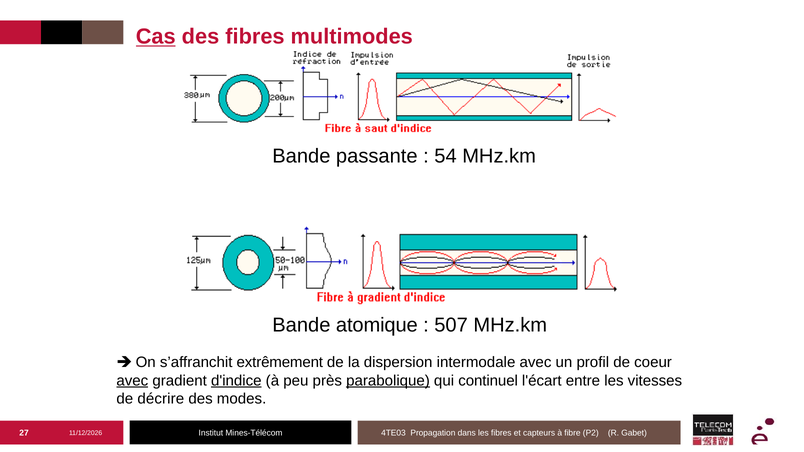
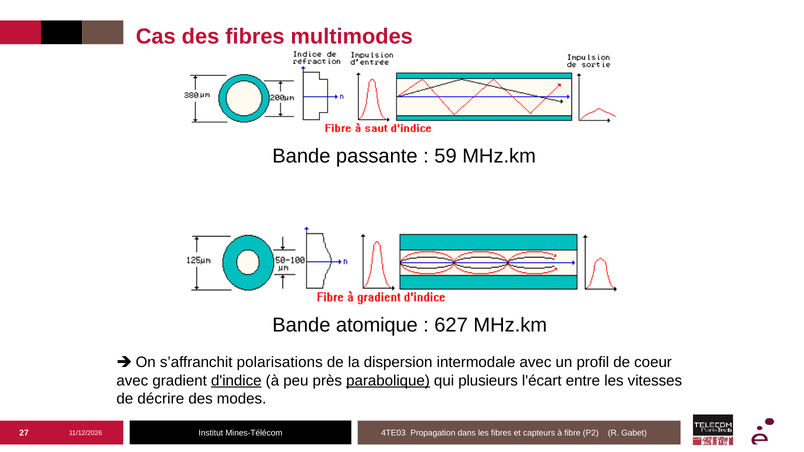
Cas underline: present -> none
54: 54 -> 59
507: 507 -> 627
extrêmement: extrêmement -> polarisations
avec at (132, 381) underline: present -> none
continuel: continuel -> plusieurs
